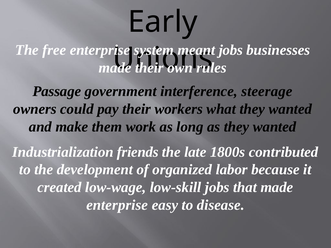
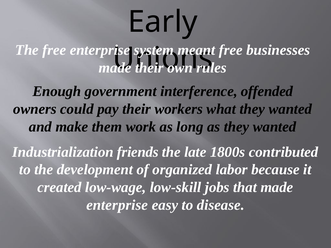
jobs at (231, 50): jobs -> free
Passage: Passage -> Enough
steerage: steerage -> offended
